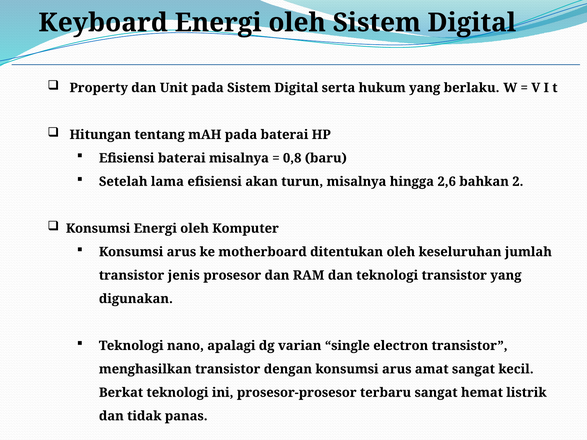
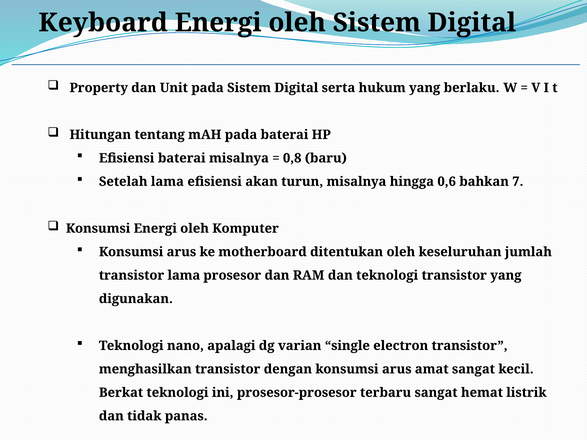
2,6: 2,6 -> 0,6
2: 2 -> 7
transistor jenis: jenis -> lama
